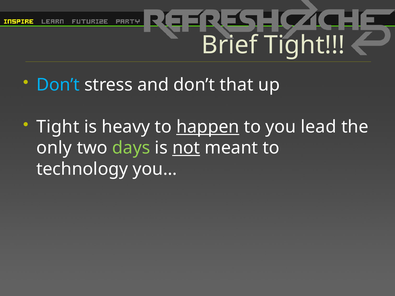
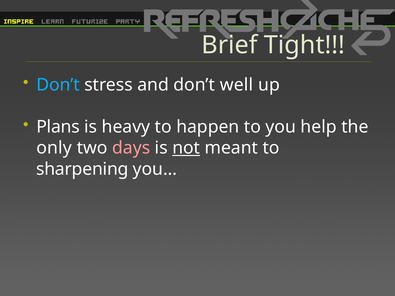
that: that -> well
Tight at (58, 127): Tight -> Plans
happen underline: present -> none
lead: lead -> help
days colour: light green -> pink
technology: technology -> sharpening
